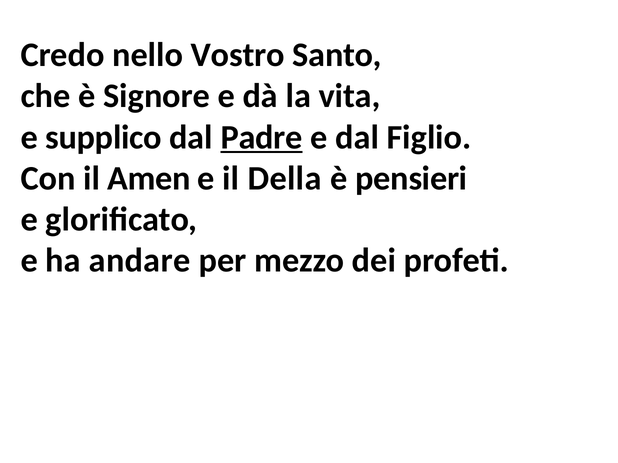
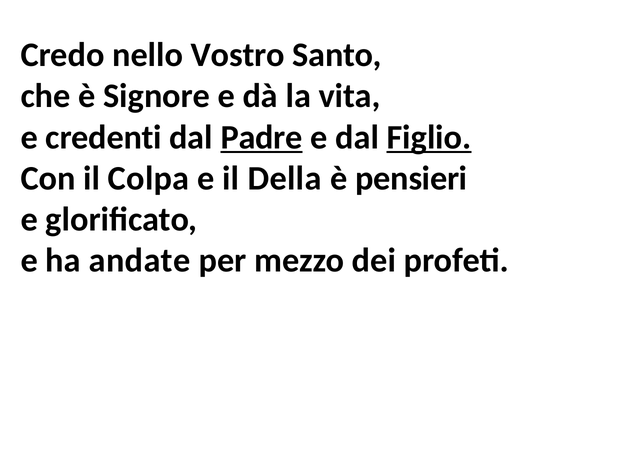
supplico: supplico -> credenti
Figlio underline: none -> present
Amen: Amen -> Colpa
andare: andare -> andate
